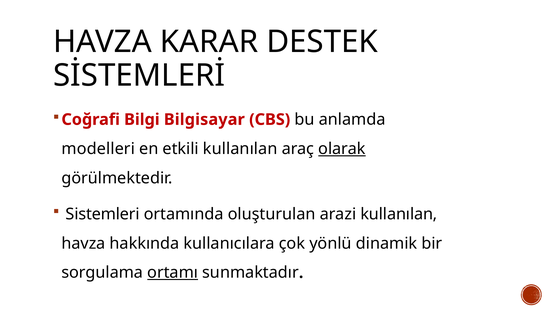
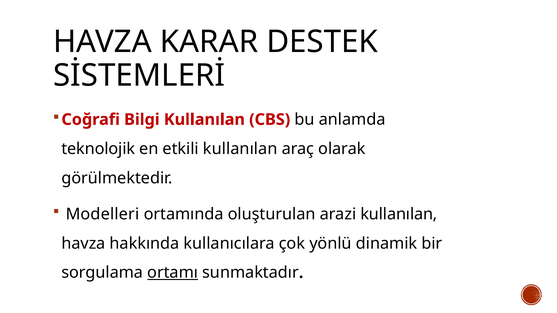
Bilgi Bilgisayar: Bilgisayar -> Kullanılan
modelleri: modelleri -> teknolojik
olarak underline: present -> none
Sistemleri: Sistemleri -> Modelleri
